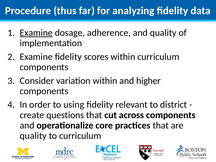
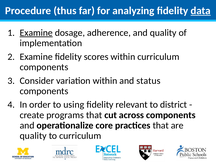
data underline: none -> present
higher: higher -> status
questions: questions -> programs
